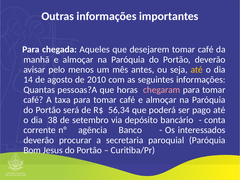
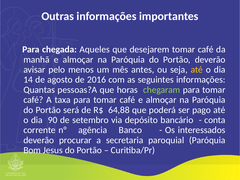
2010: 2010 -> 2016
chegaram colour: pink -> light green
56,34: 56,34 -> 64,88
38: 38 -> 90
